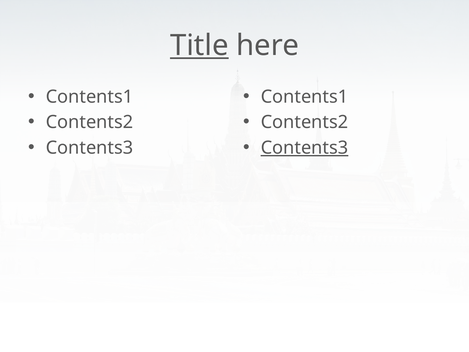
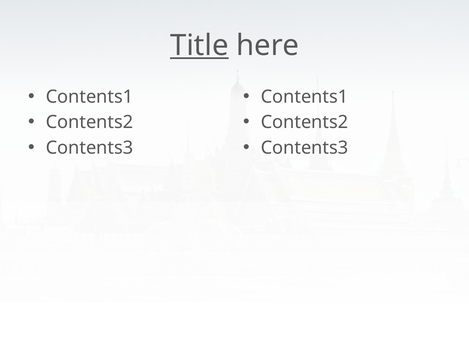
Contents3 at (305, 148) underline: present -> none
